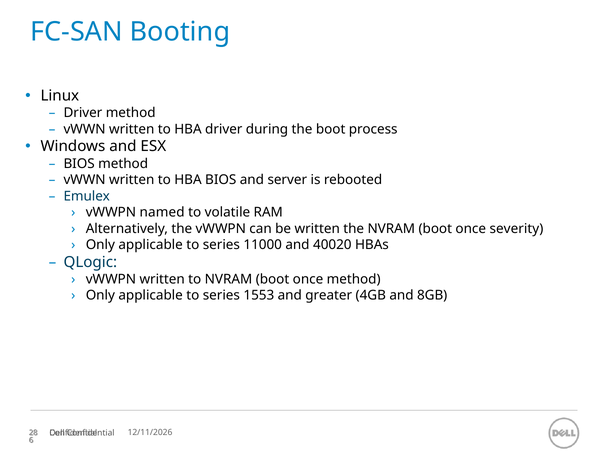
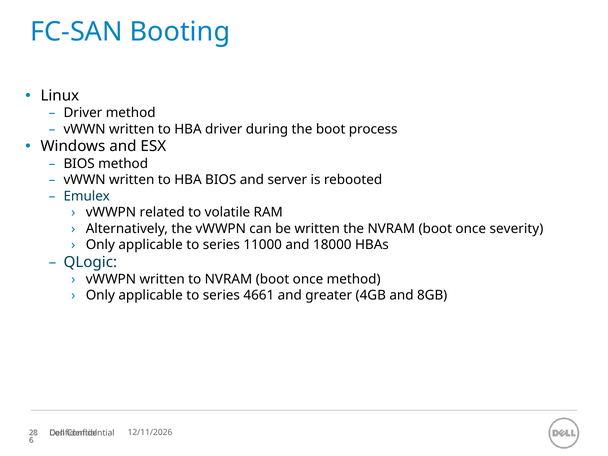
named: named -> related
40020: 40020 -> 18000
1553: 1553 -> 4661
